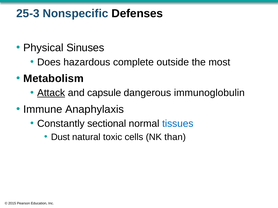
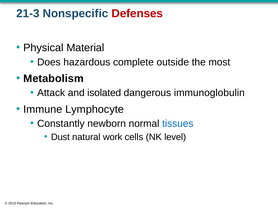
25-3: 25-3 -> 21-3
Defenses colour: black -> red
Sinuses: Sinuses -> Material
Attack underline: present -> none
capsule: capsule -> isolated
Anaphylaxis: Anaphylaxis -> Lymphocyte
sectional: sectional -> newborn
toxic: toxic -> work
than: than -> level
